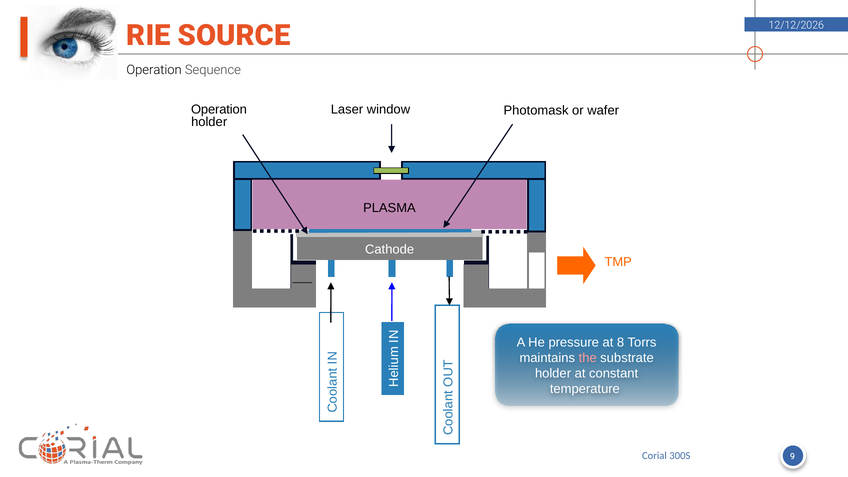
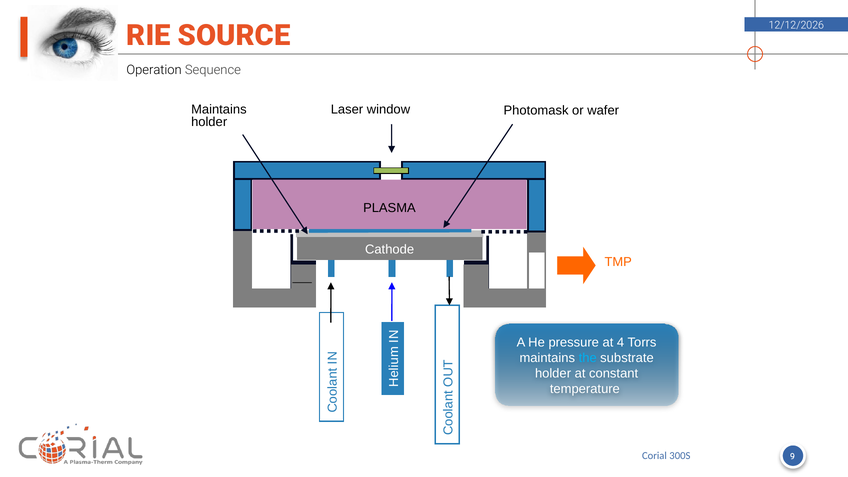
Operation at (219, 110): Operation -> Maintains
8: 8 -> 4
the colour: pink -> light blue
